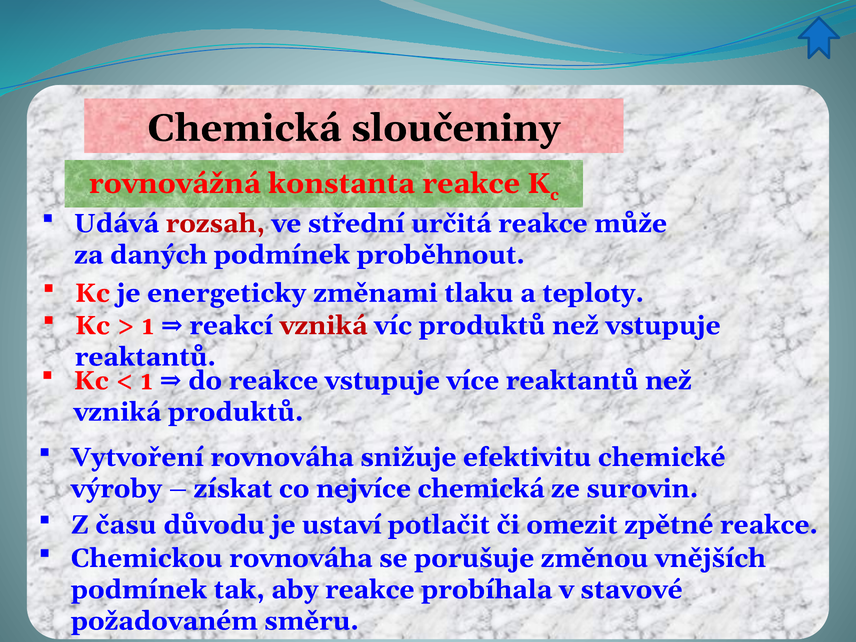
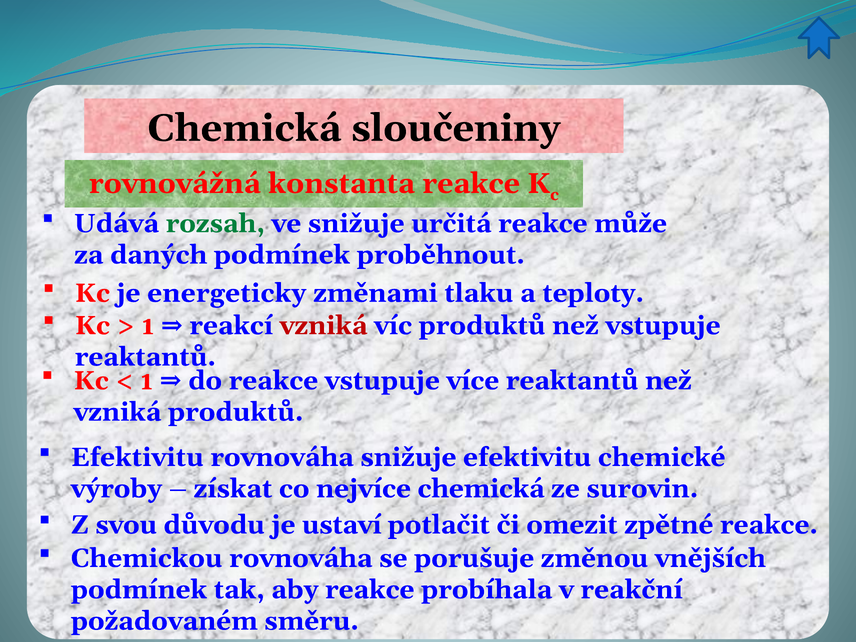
rozsah colour: red -> green
ve střední: střední -> snižuje
Vytvoření at (137, 457): Vytvoření -> Efektivitu
času: času -> svou
stavové: stavové -> reakční
